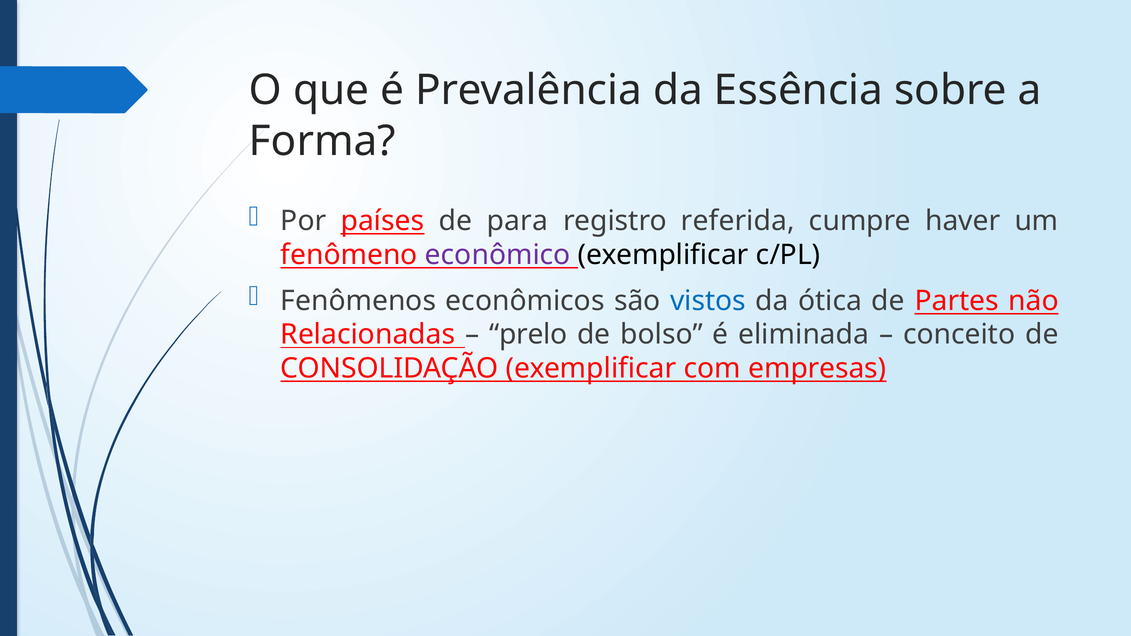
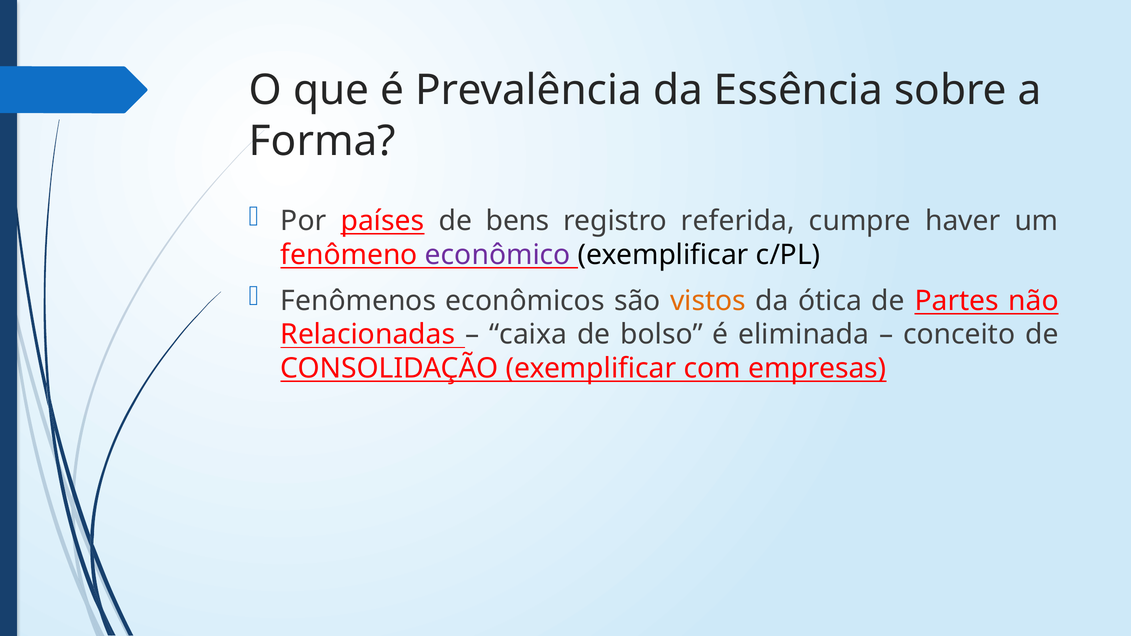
para: para -> bens
vistos colour: blue -> orange
prelo: prelo -> caixa
